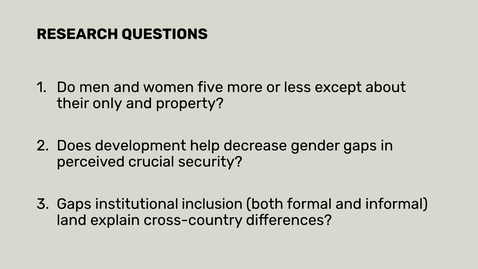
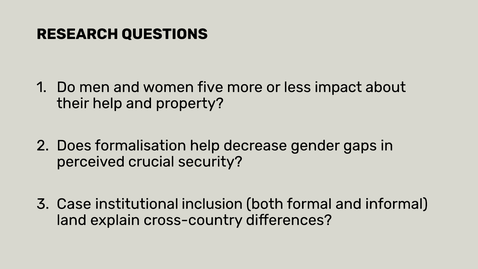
except: except -> impact
their only: only -> help
development: development -> formalisation
Gaps at (74, 204): Gaps -> Case
